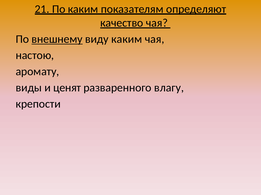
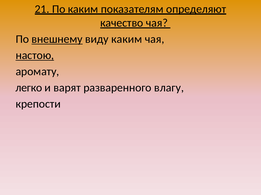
настою underline: none -> present
виды: виды -> легко
ценят: ценят -> варят
